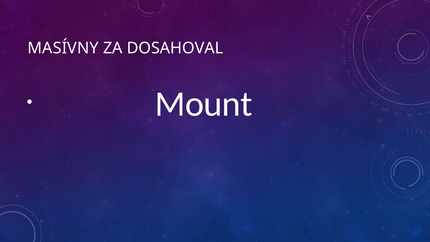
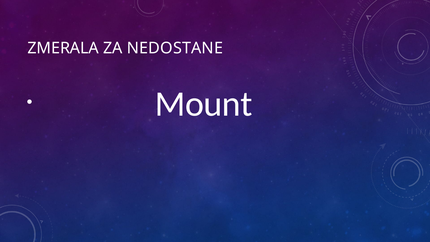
MASÍVNY: MASÍVNY -> ZMERALA
DOSAHOVAL: DOSAHOVAL -> NEDOSTANE
